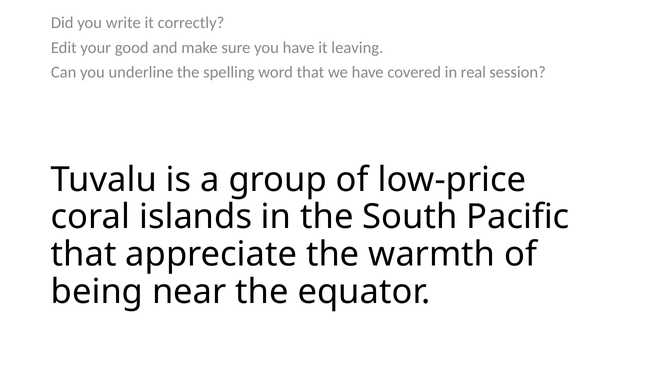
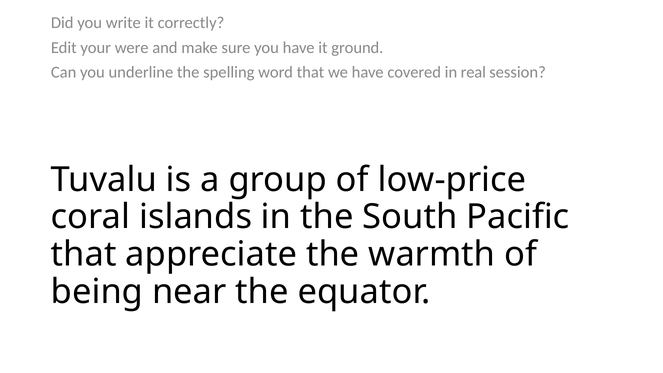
good: good -> were
leaving: leaving -> ground
